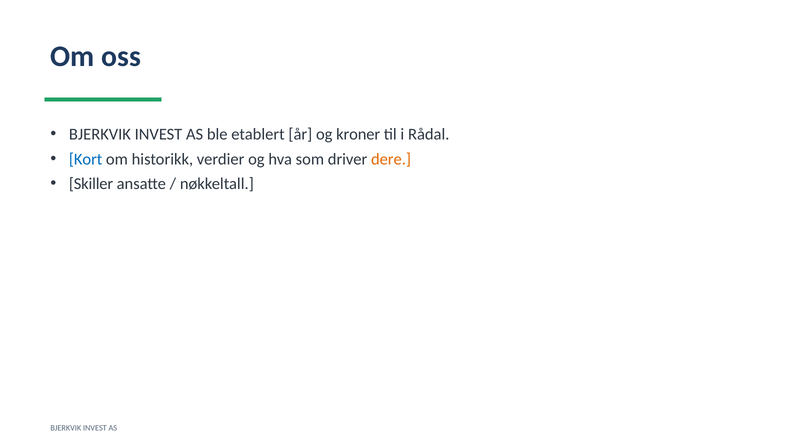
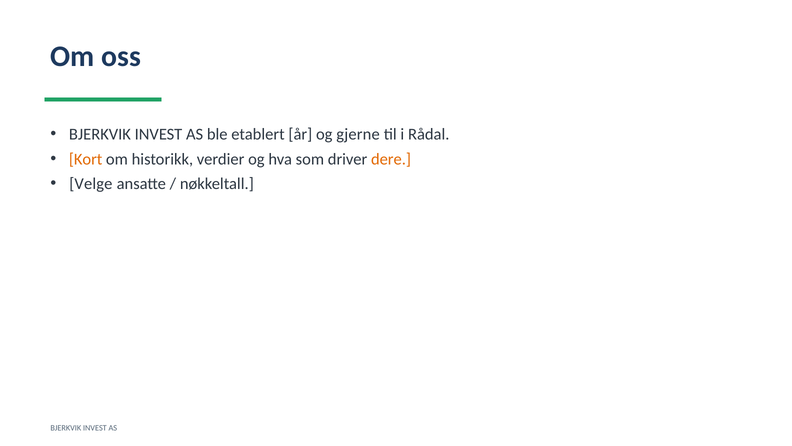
kroner: kroner -> gjerne
Kort colour: blue -> orange
Skiller: Skiller -> Velge
